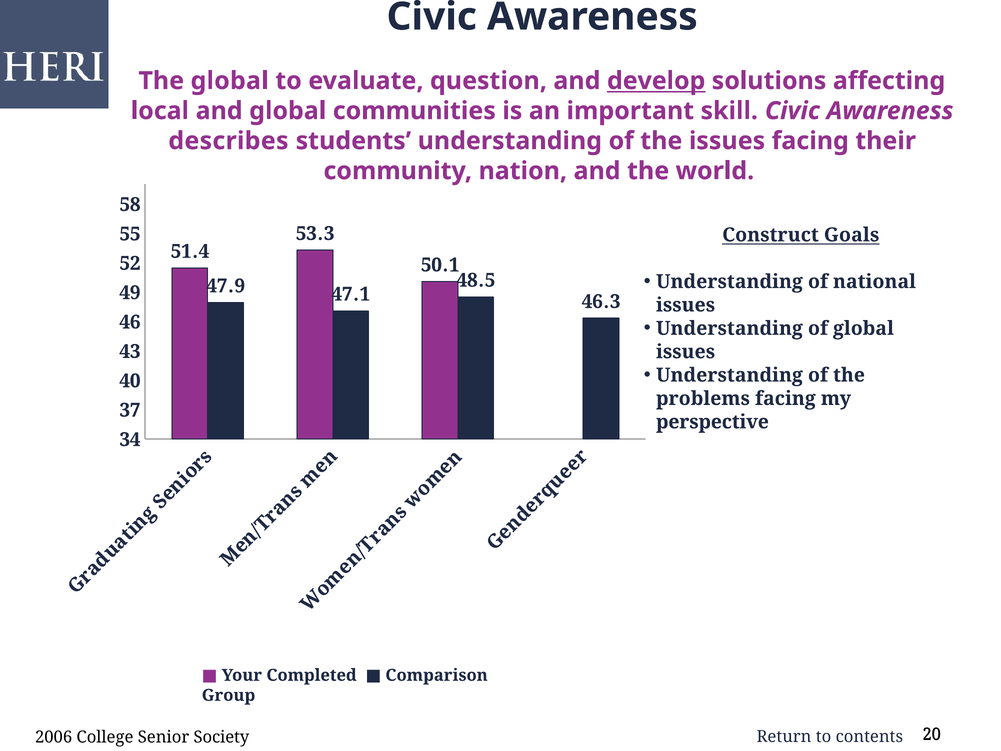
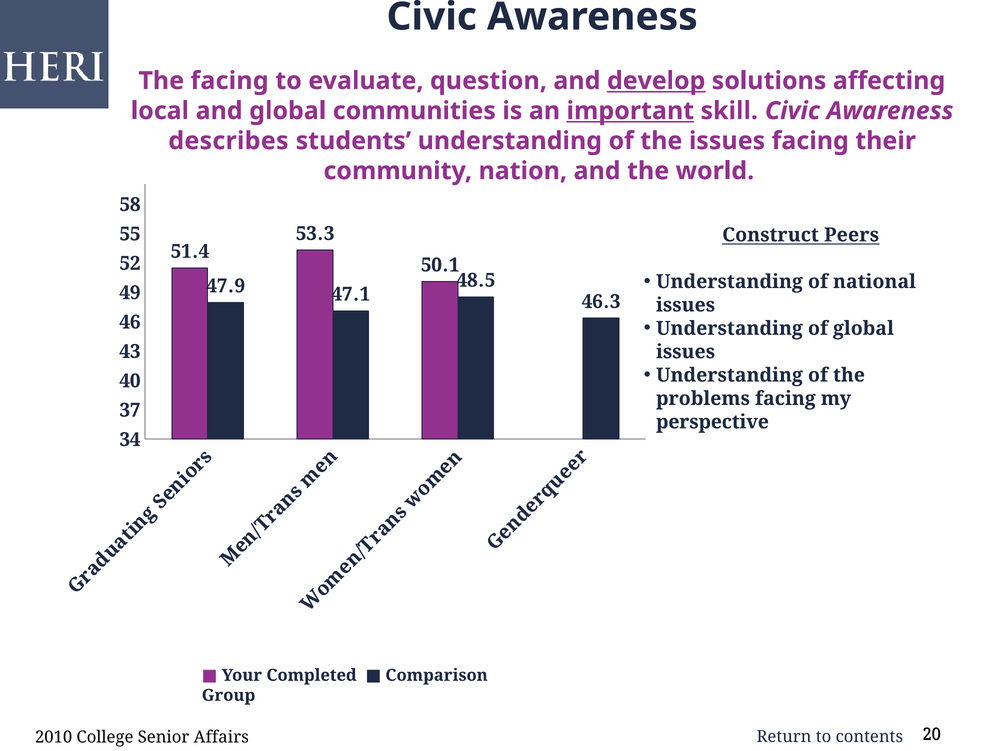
The global: global -> facing
important underline: none -> present
Goals: Goals -> Peers
2006: 2006 -> 2010
Society: Society -> Affairs
